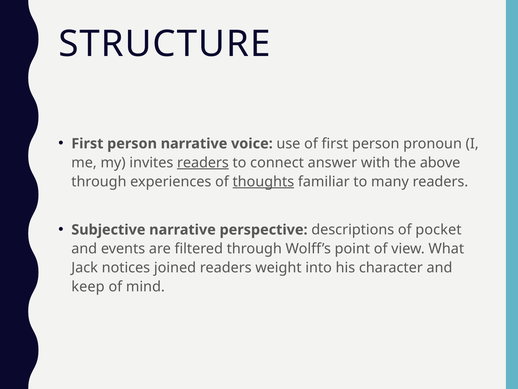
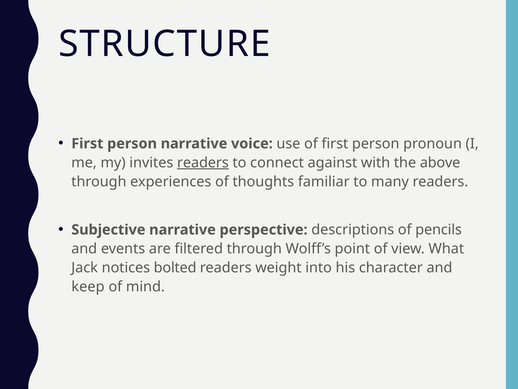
answer: answer -> against
thoughts underline: present -> none
pocket: pocket -> pencils
joined: joined -> bolted
